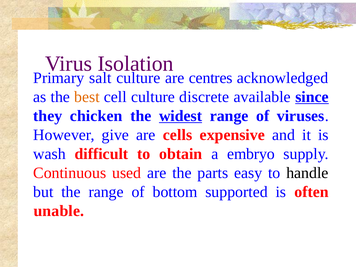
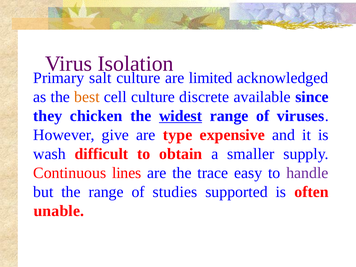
centres: centres -> limited
since underline: present -> none
cells: cells -> type
embryo: embryo -> smaller
used: used -> lines
parts: parts -> trace
handle colour: black -> purple
bottom: bottom -> studies
